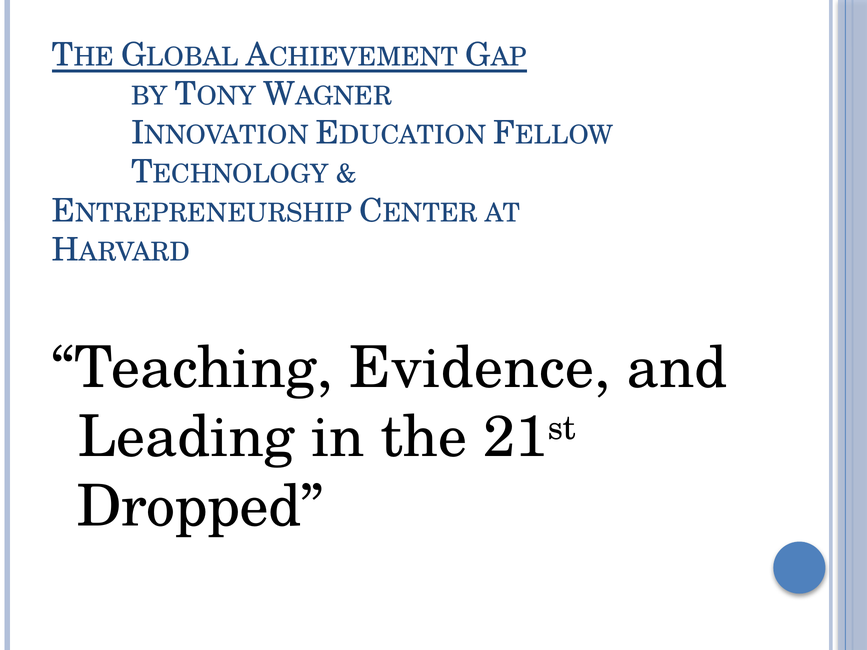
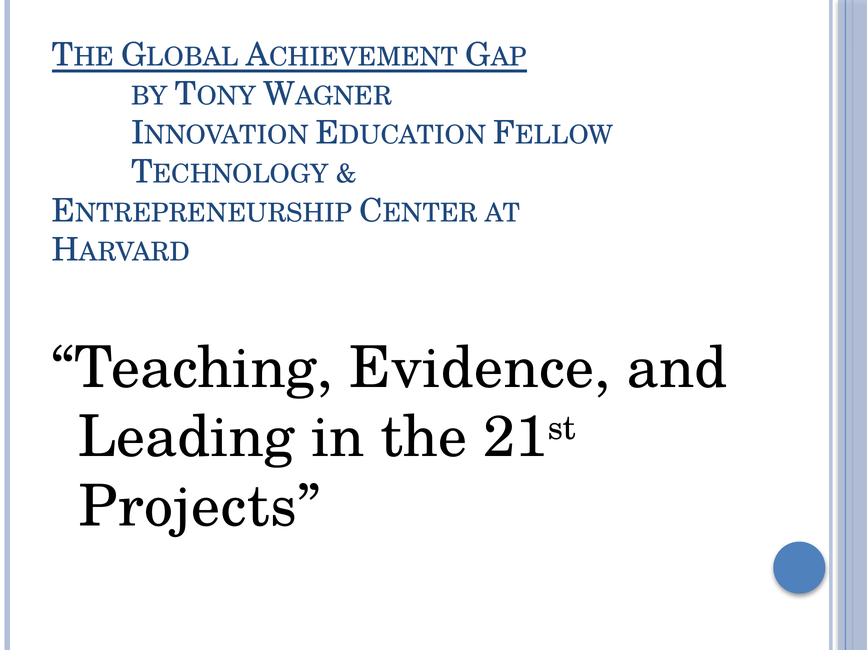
Dropped: Dropped -> Projects
